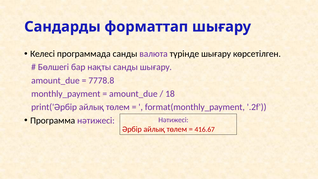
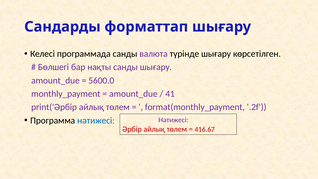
7778.8: 7778.8 -> 5600.0
18: 18 -> 41
нәтижесі at (96, 120) colour: purple -> blue
